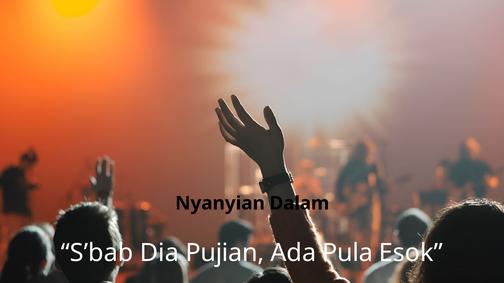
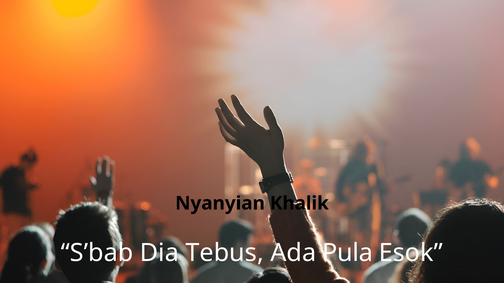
Dalam: Dalam -> Khalik
Pujian: Pujian -> Tebus
